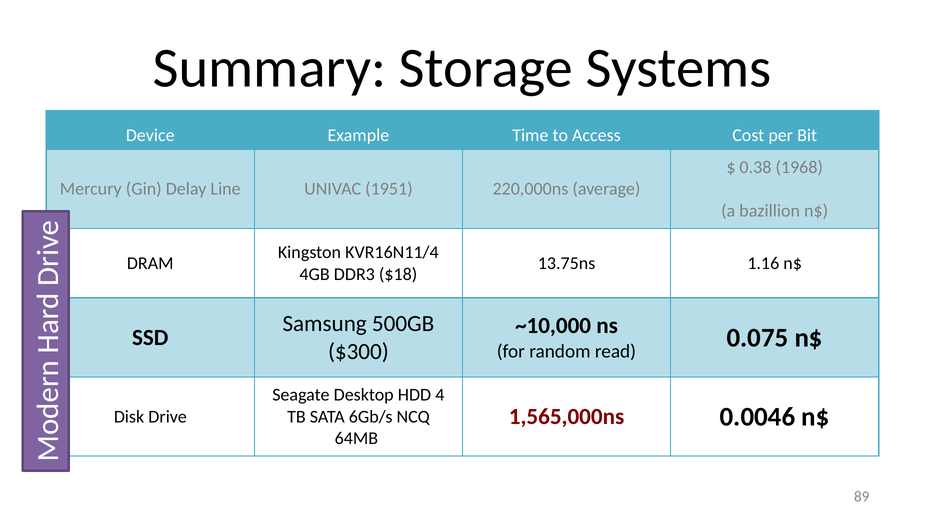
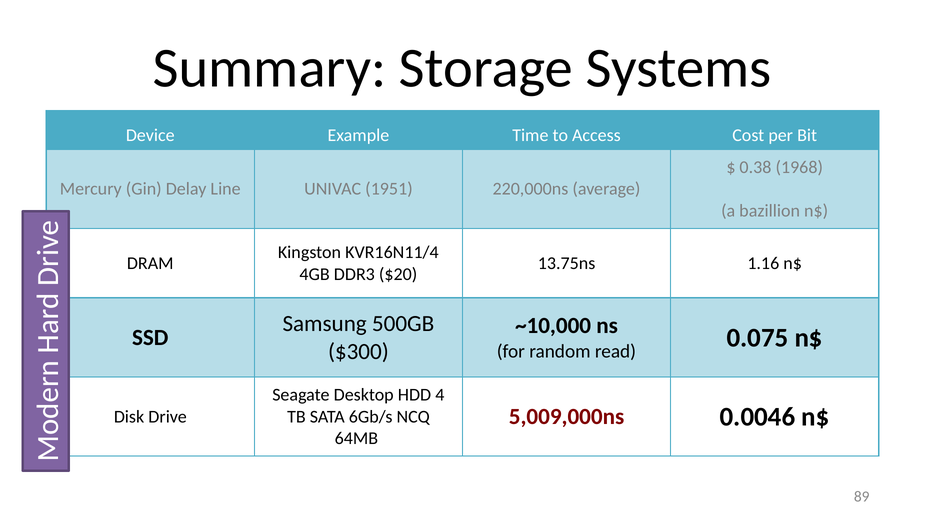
$18: $18 -> $20
1,565,000ns: 1,565,000ns -> 5,009,000ns
